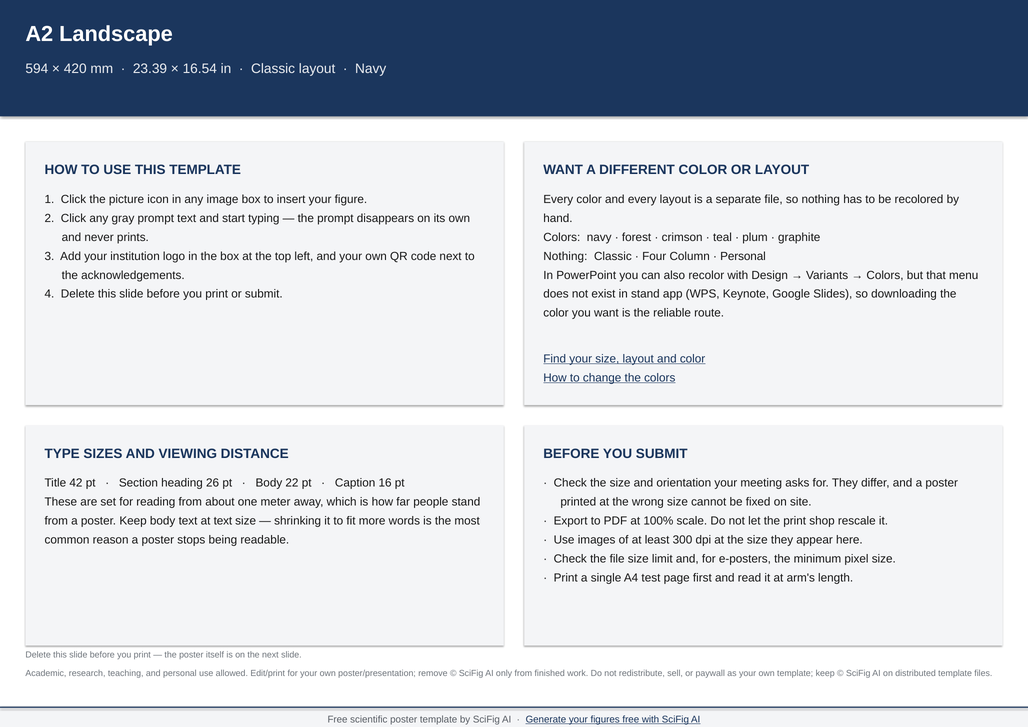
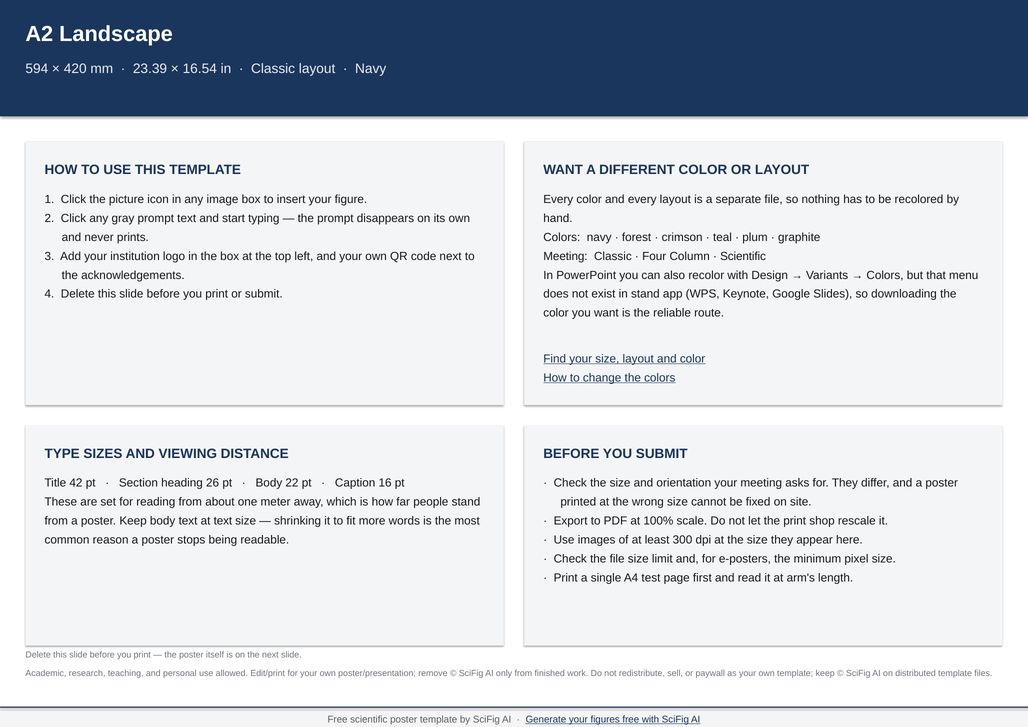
Nothing at (565, 256): Nothing -> Meeting
Personal at (743, 256): Personal -> Scientific
